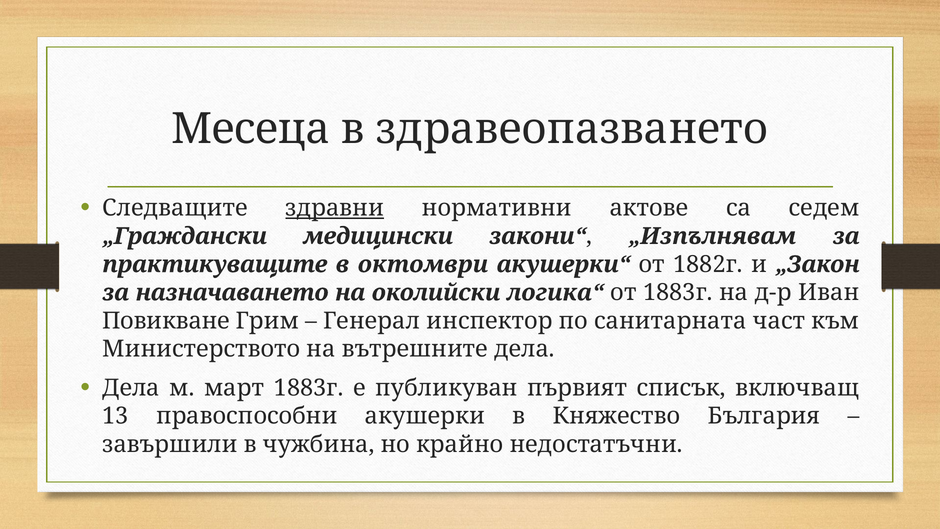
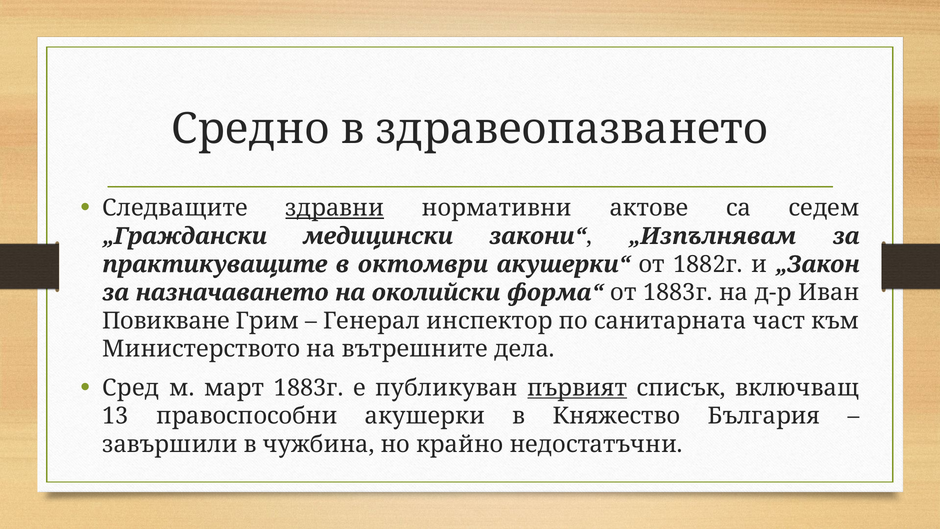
Месеца: Месеца -> Средно
логика“: логика“ -> форма“
Дела at (131, 388): Дела -> Сред
първият underline: none -> present
